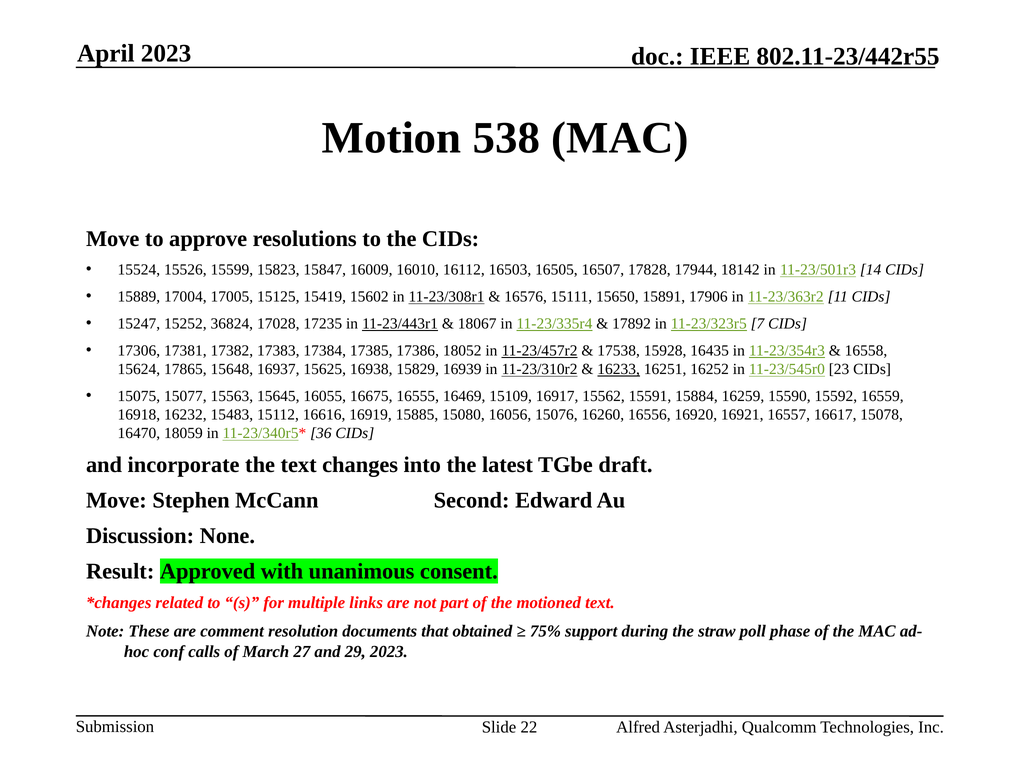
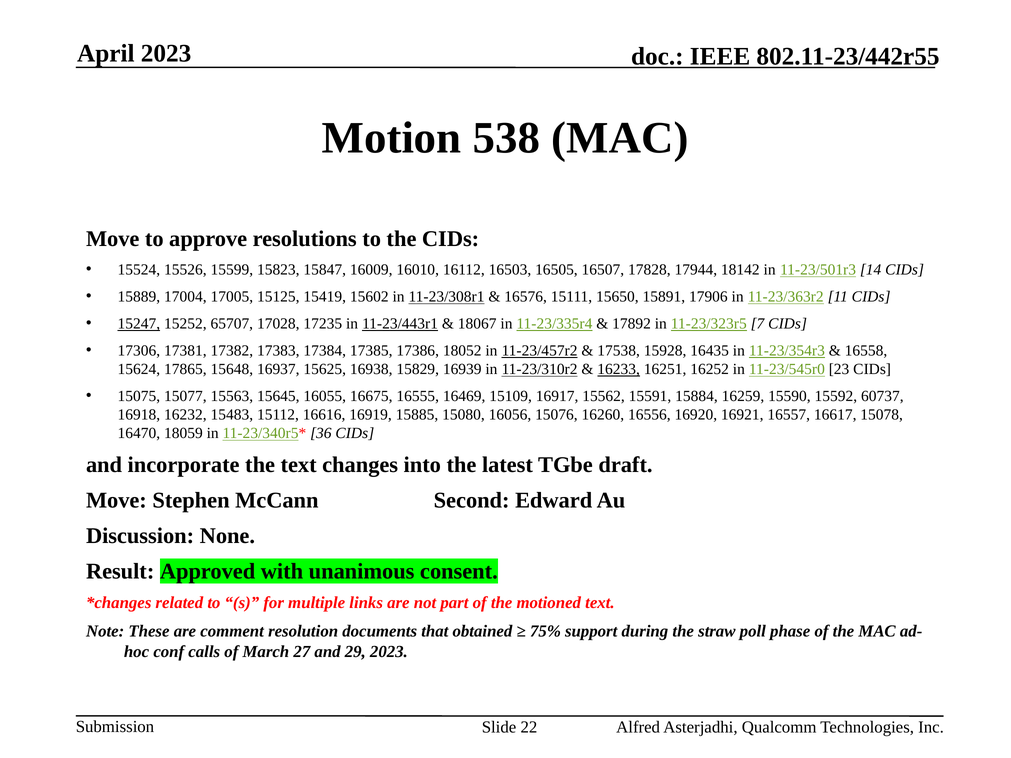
15247 underline: none -> present
36824: 36824 -> 65707
16559: 16559 -> 60737
